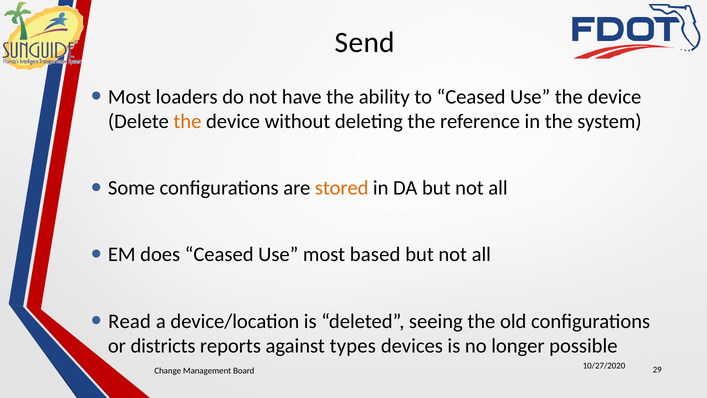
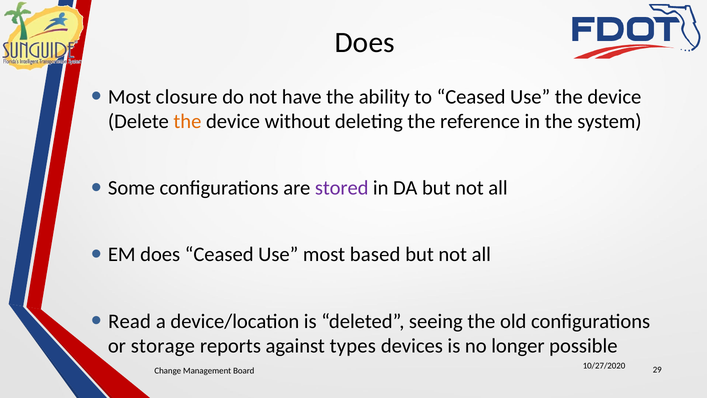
Send at (365, 43): Send -> Does
loaders: loaders -> closure
stored colour: orange -> purple
districts: districts -> storage
